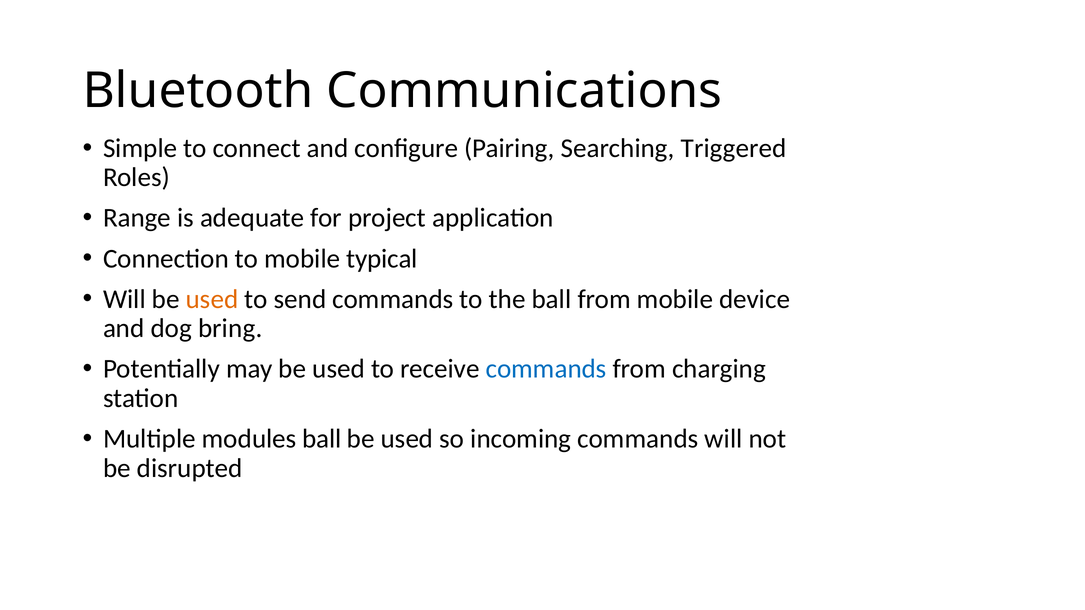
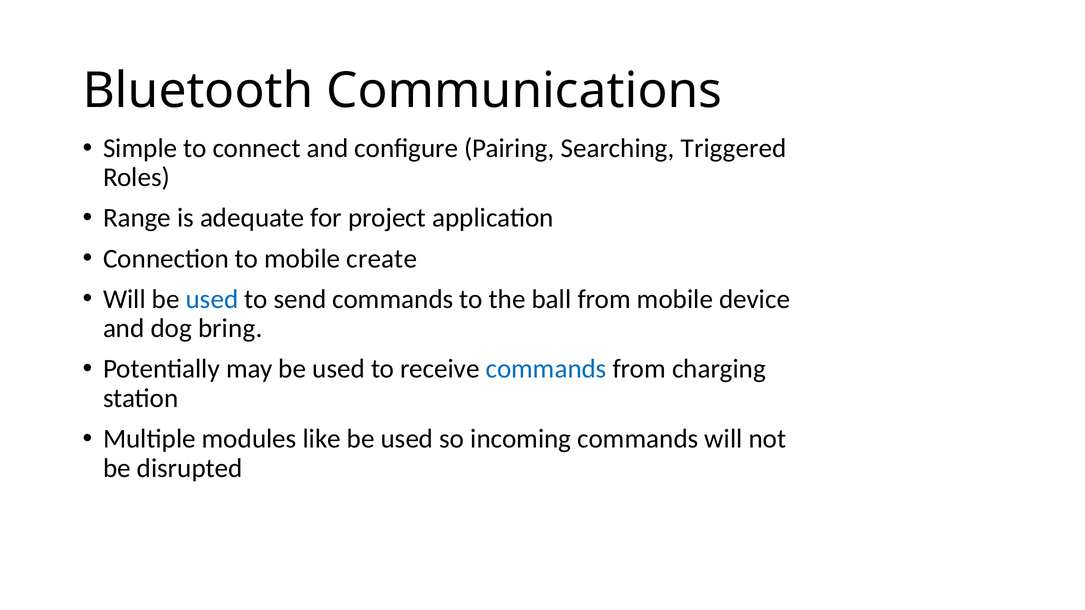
typical: typical -> create
used at (212, 299) colour: orange -> blue
modules ball: ball -> like
